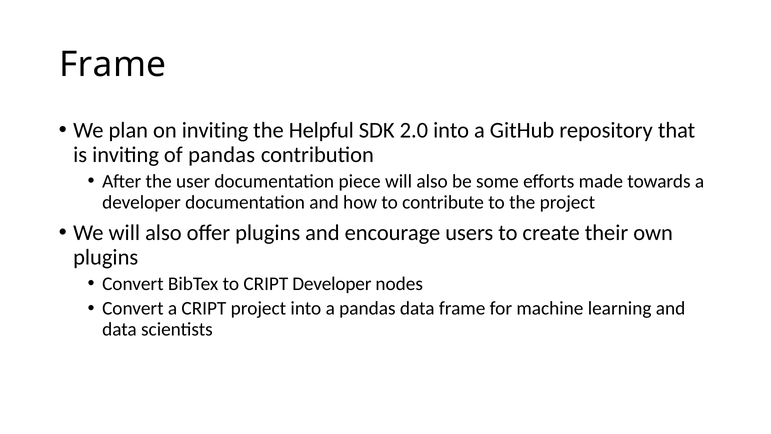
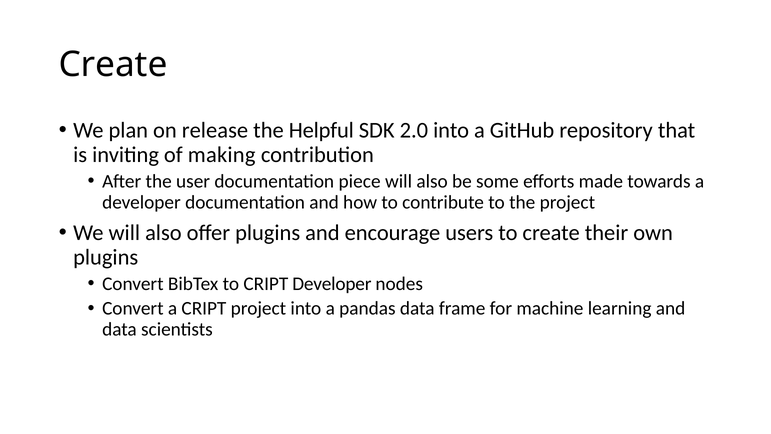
Frame at (113, 65): Frame -> Create
on inviting: inviting -> release
of pandas: pandas -> making
